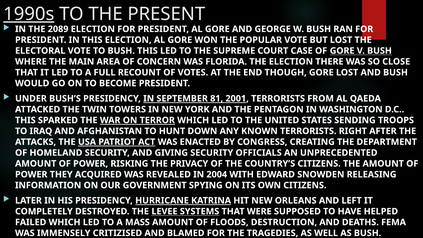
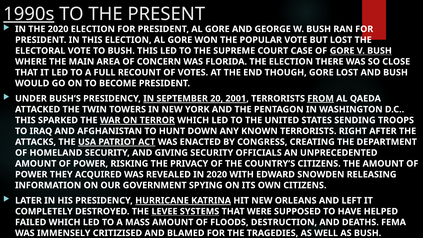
THE 2089: 2089 -> 2020
81: 81 -> 20
FROM underline: none -> present
IN 2004: 2004 -> 2020
